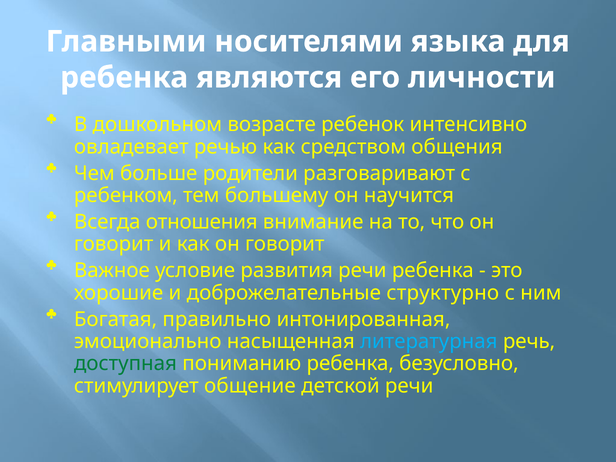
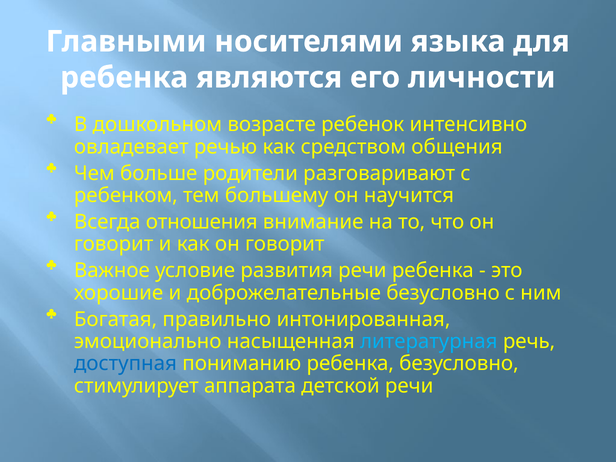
доброжелательные структурно: структурно -> безусловно
доступная colour: green -> blue
общение: общение -> аппарата
